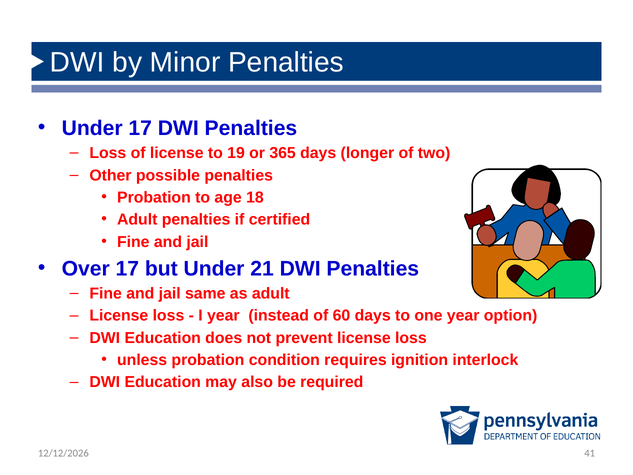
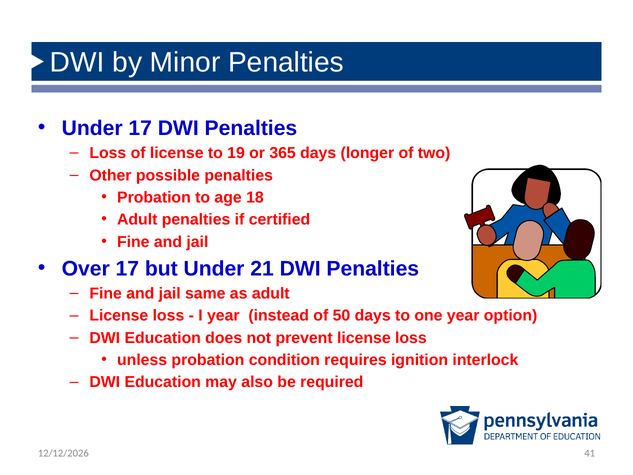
60: 60 -> 50
